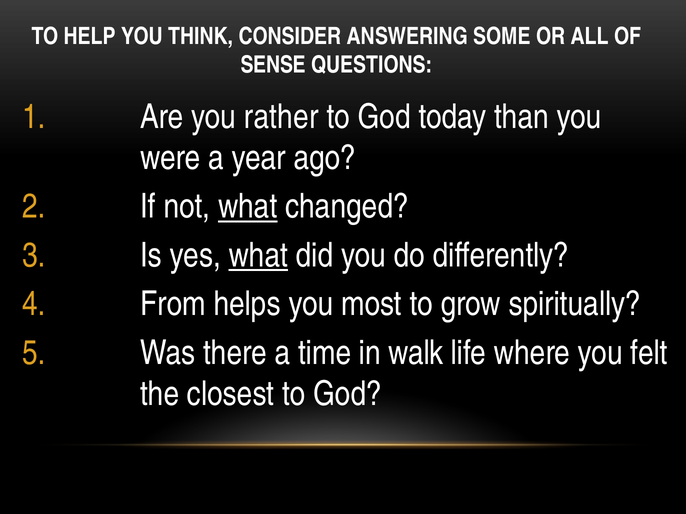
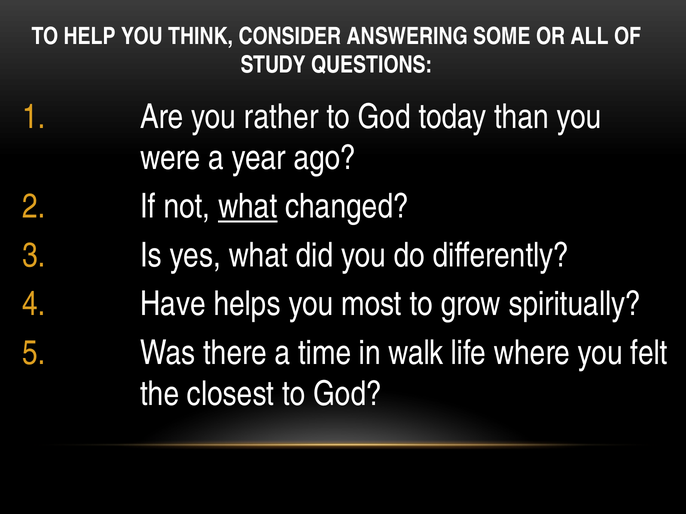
SENSE: SENSE -> STUDY
what at (258, 256) underline: present -> none
From: From -> Have
